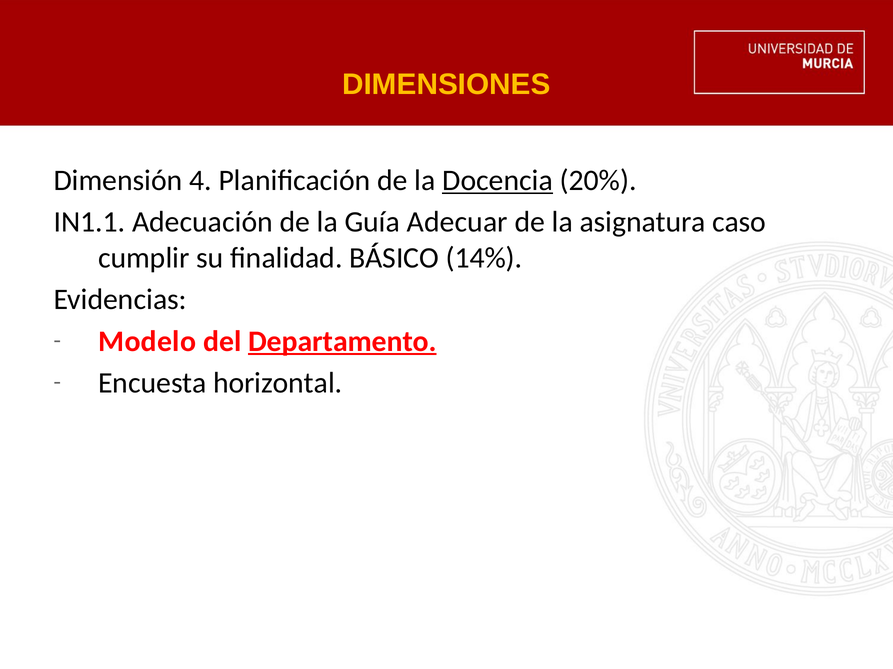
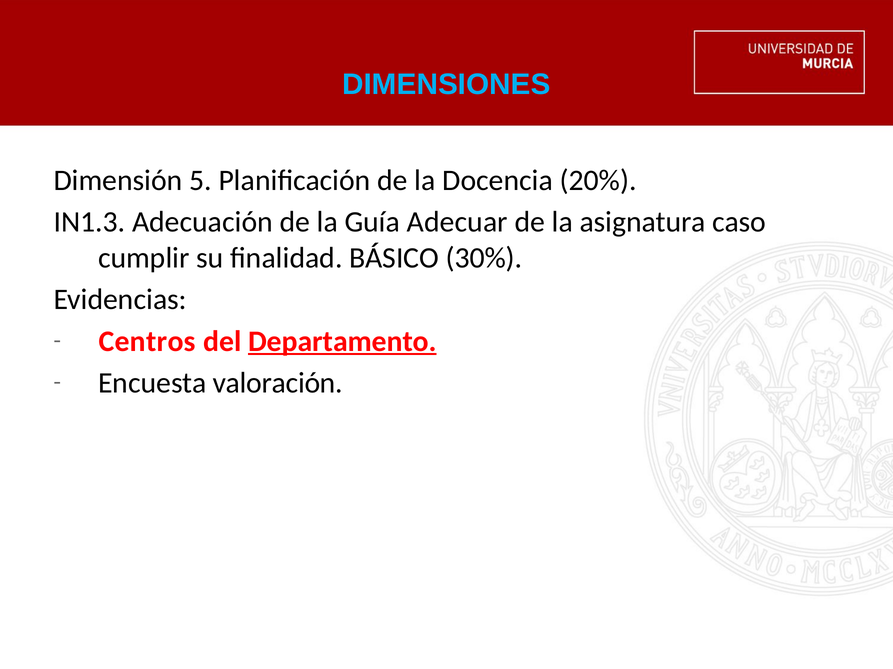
DIMENSIONES colour: yellow -> light blue
4: 4 -> 5
Docencia underline: present -> none
IN1.1: IN1.1 -> IN1.3
14%: 14% -> 30%
Modelo: Modelo -> Centros
horizontal: horizontal -> valoración
